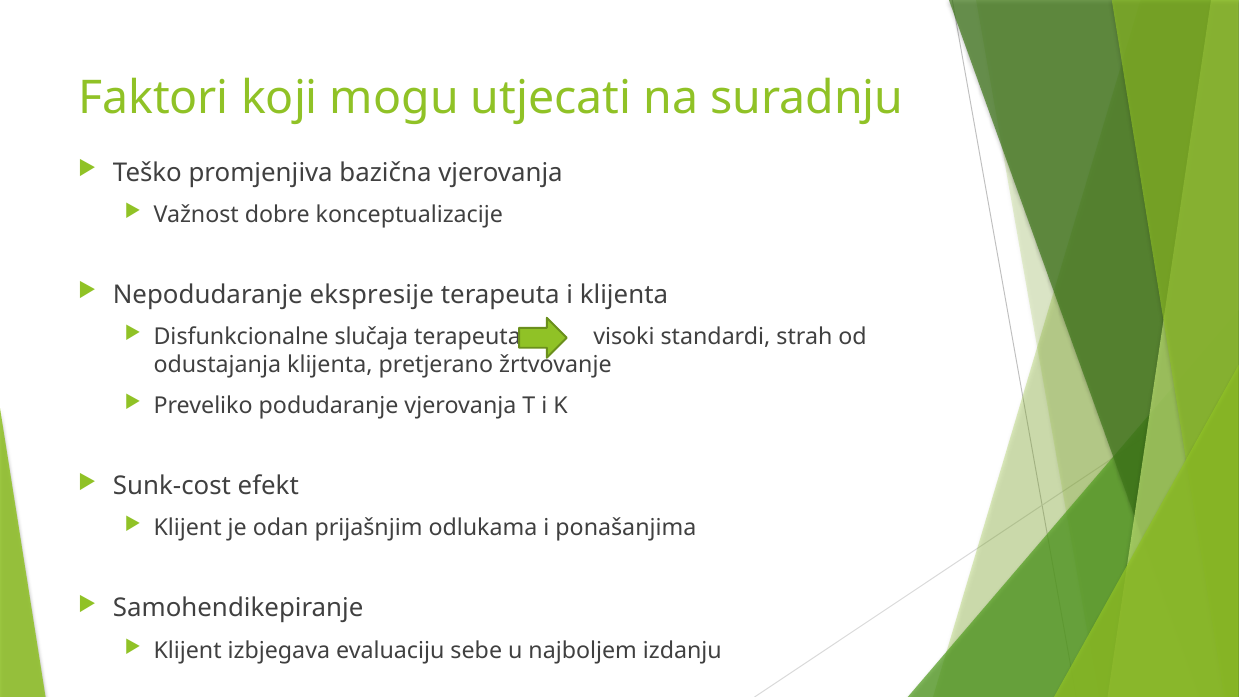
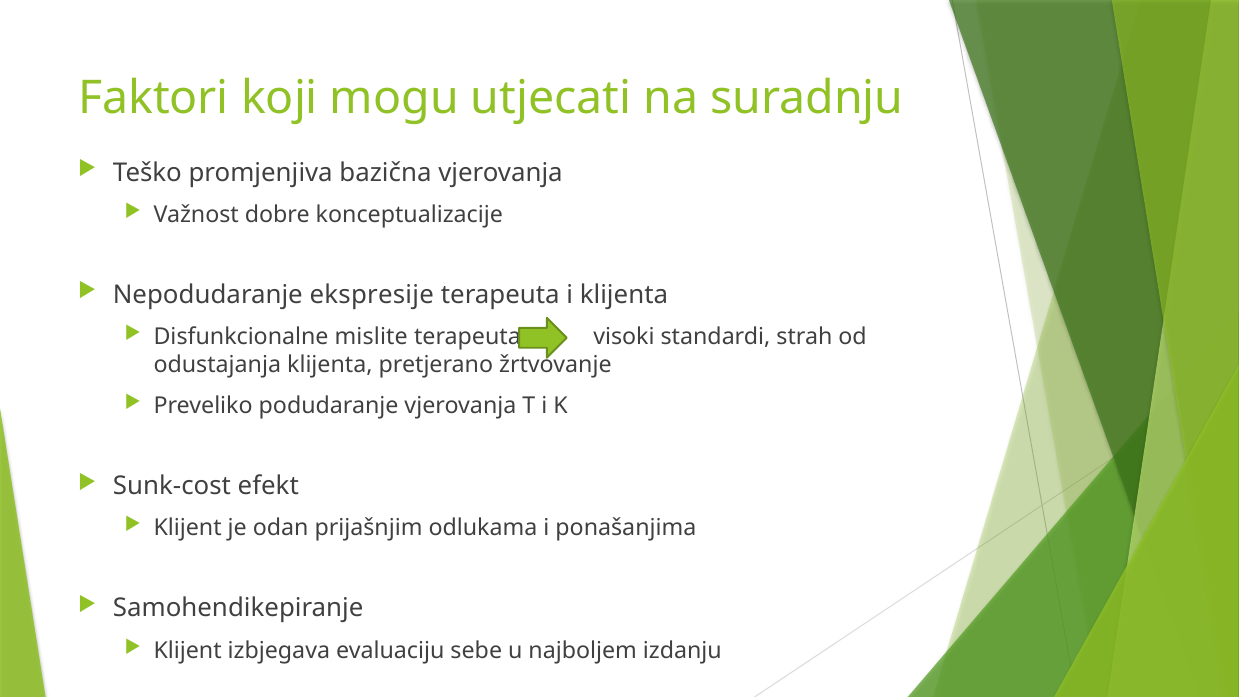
slučaja: slučaja -> mislite
